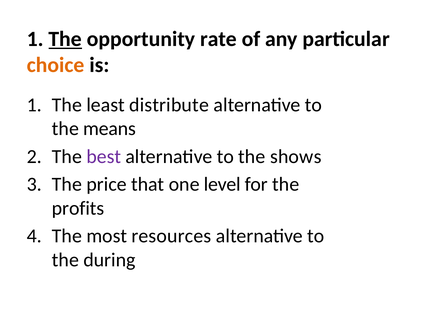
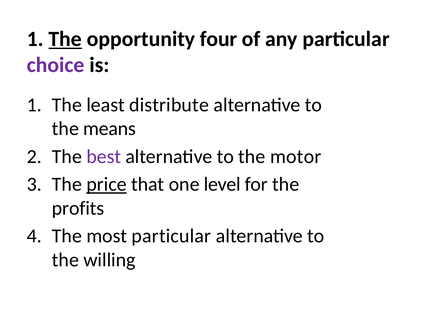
rate: rate -> four
choice colour: orange -> purple
shows: shows -> motor
price underline: none -> present
most resources: resources -> particular
during: during -> willing
